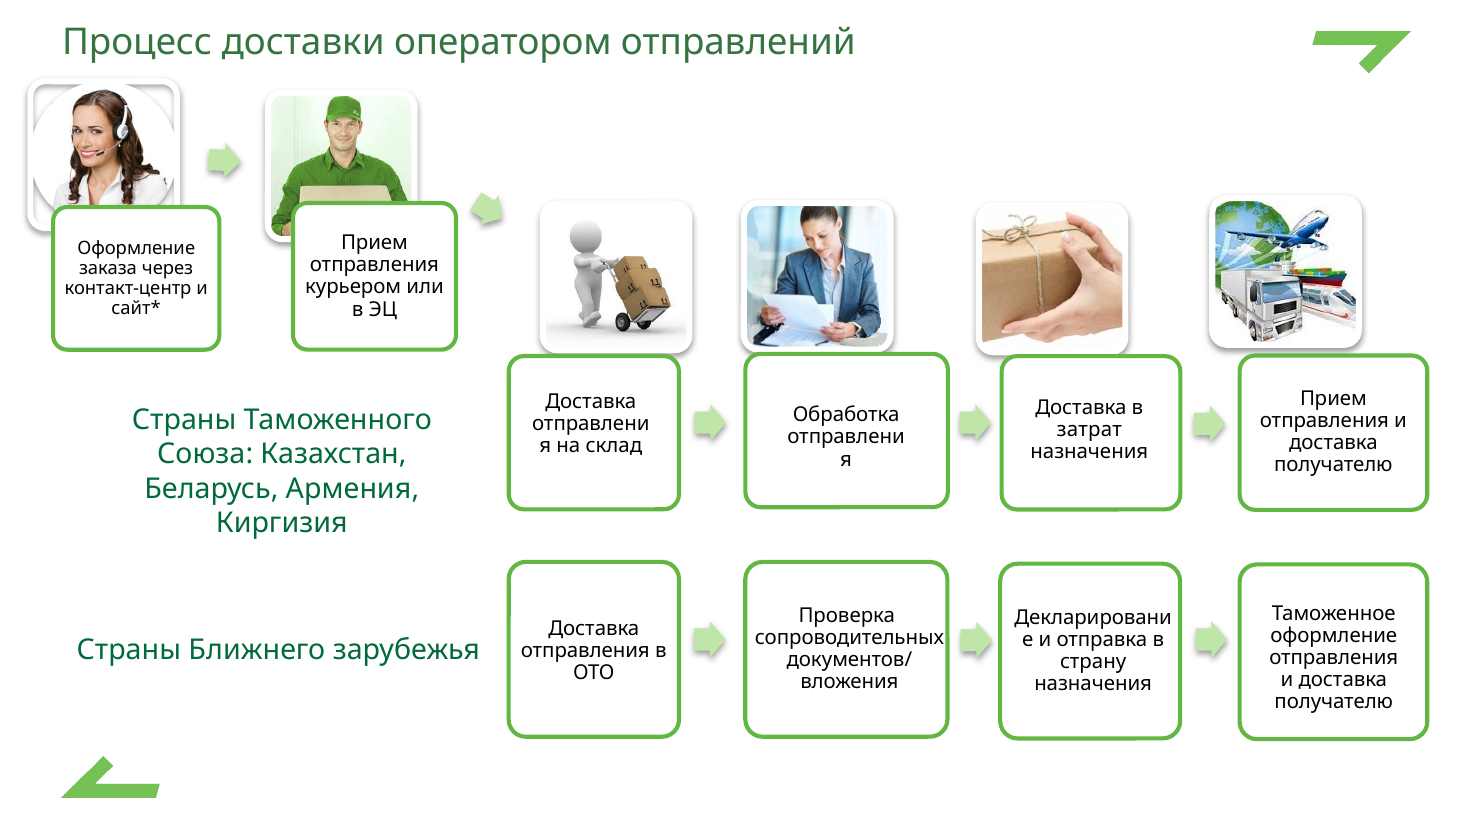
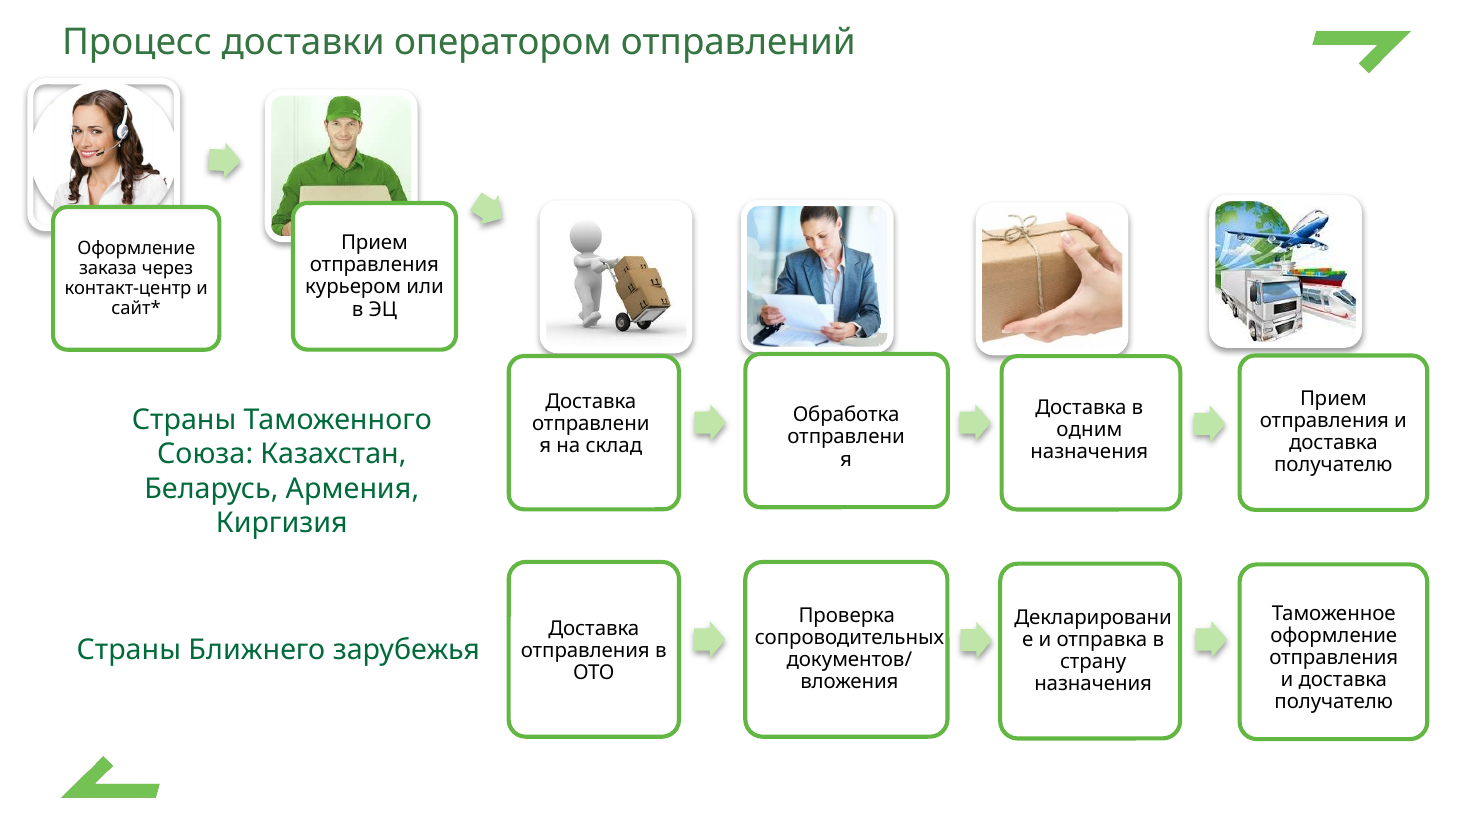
затрат: затрат -> одним
